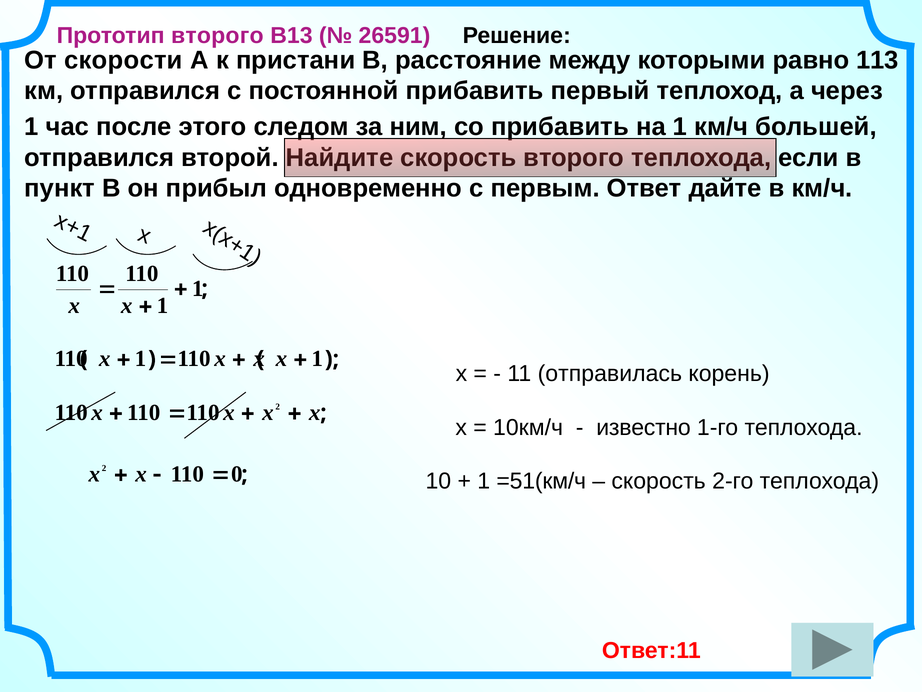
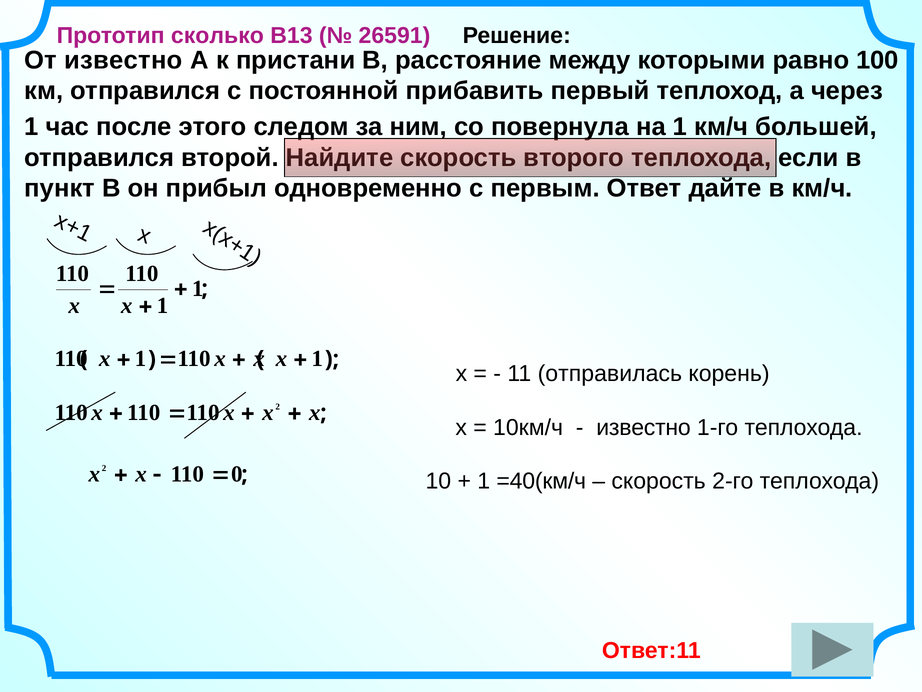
Прототип второго: второго -> сколько
От скорости: скорости -> известно
113: 113 -> 100
со прибавить: прибавить -> повернула
=51(км/ч: =51(км/ч -> =40(км/ч
